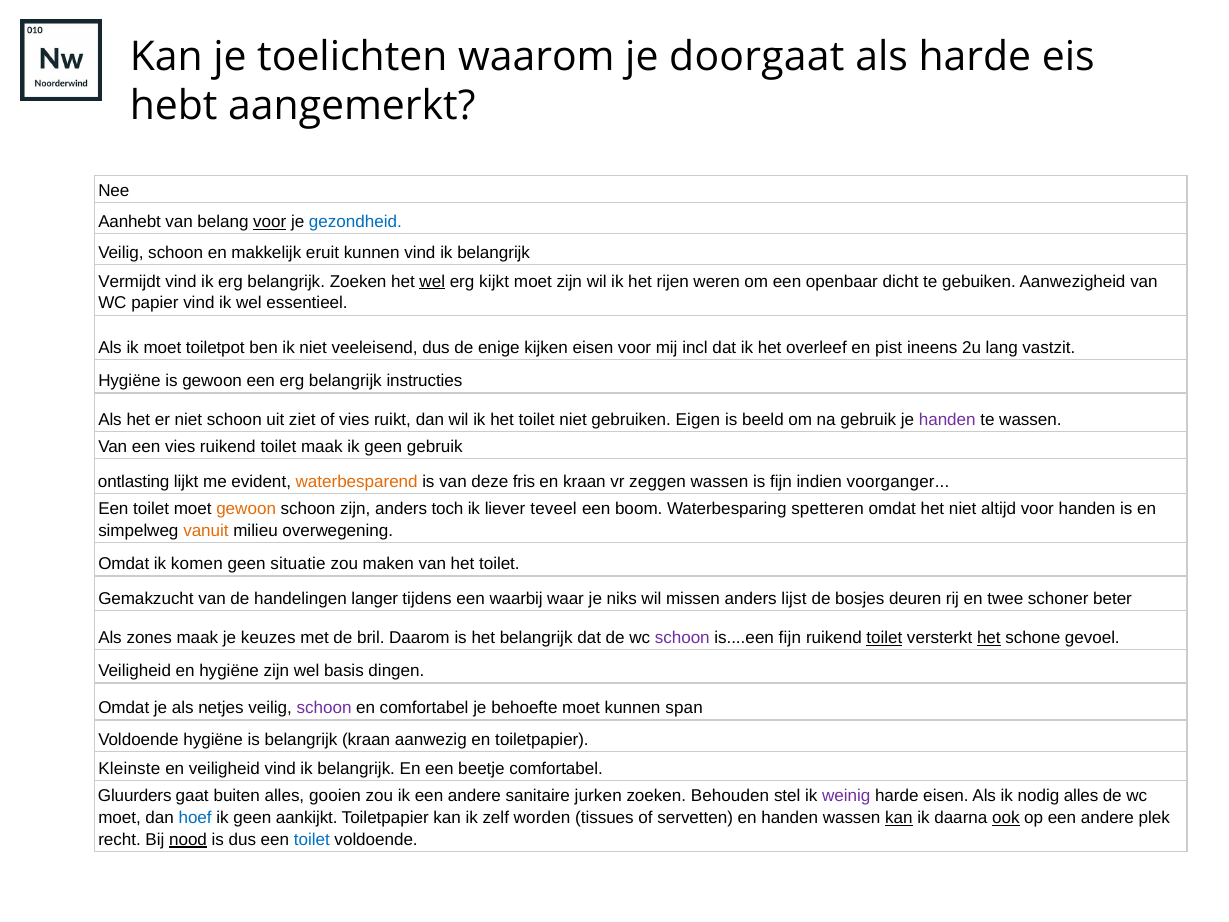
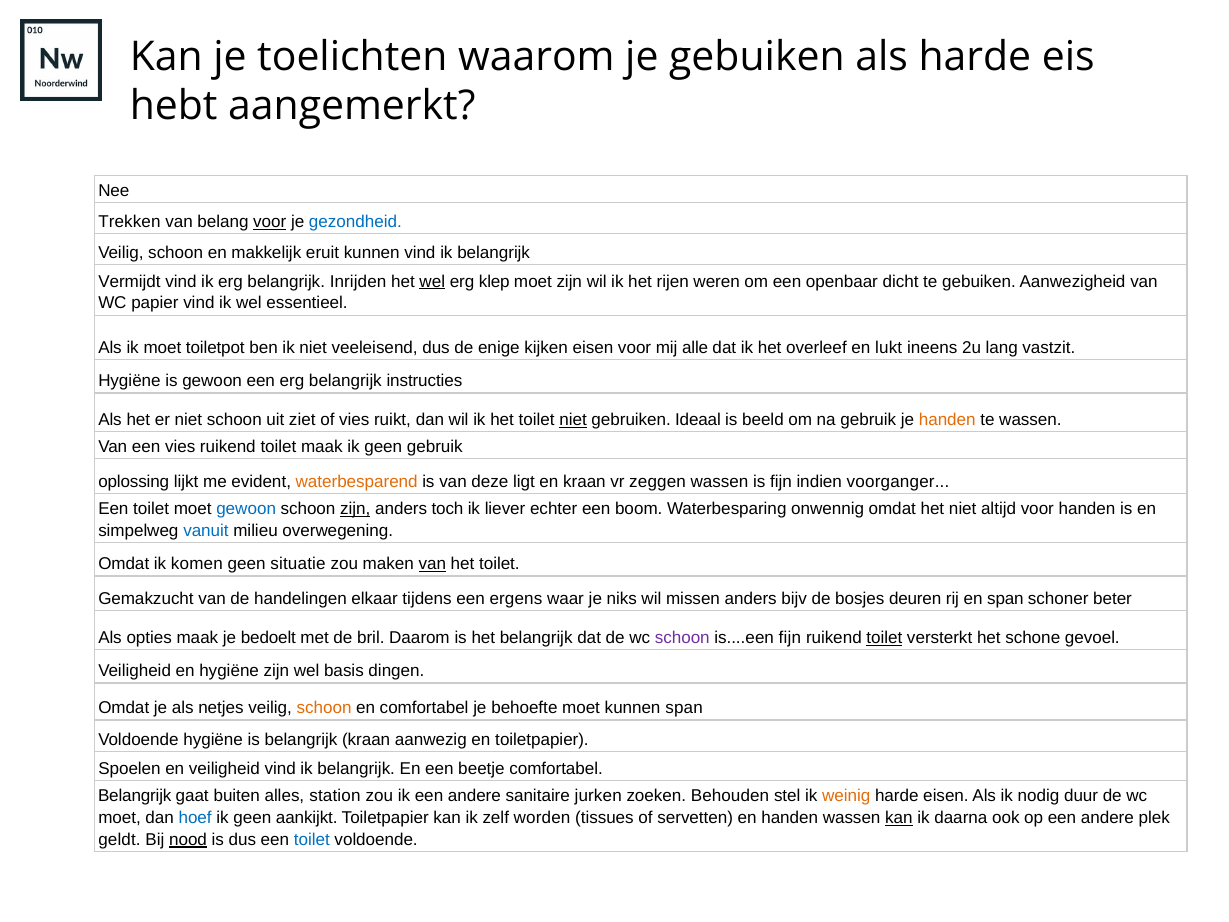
je doorgaat: doorgaat -> gebuiken
Aanhebt: Aanhebt -> Trekken
belangrijk Zoeken: Zoeken -> Inrijden
kijkt: kijkt -> klep
incl: incl -> alle
pist: pist -> lukt
niet at (573, 420) underline: none -> present
Eigen: Eigen -> Ideaal
handen at (947, 420) colour: purple -> orange
ontlasting: ontlasting -> oplossing
fris: fris -> ligt
gewoon at (246, 509) colour: orange -> blue
zijn at (355, 509) underline: none -> present
teveel: teveel -> echter
spetteren: spetteren -> onwennig
vanuit colour: orange -> blue
van at (432, 564) underline: none -> present
langer: langer -> elkaar
waarbij: waarbij -> ergens
lijst: lijst -> bijv
en twee: twee -> span
zones: zones -> opties
keuzes: keuzes -> bedoelt
het at (989, 638) underline: present -> none
schoon at (324, 708) colour: purple -> orange
Kleinste: Kleinste -> Spoelen
Gluurders at (135, 796): Gluurders -> Belangrijk
gooien: gooien -> station
weinig colour: purple -> orange
nodig alles: alles -> duur
ook underline: present -> none
recht: recht -> geldt
